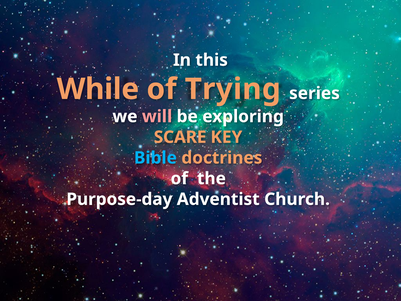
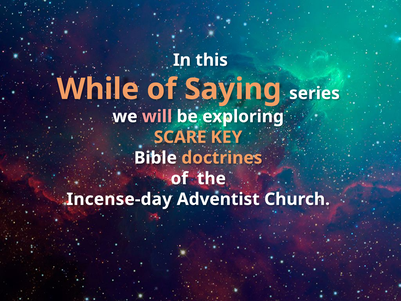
Trying: Trying -> Saying
Bible colour: light blue -> white
Purpose-day: Purpose-day -> Incense-day
